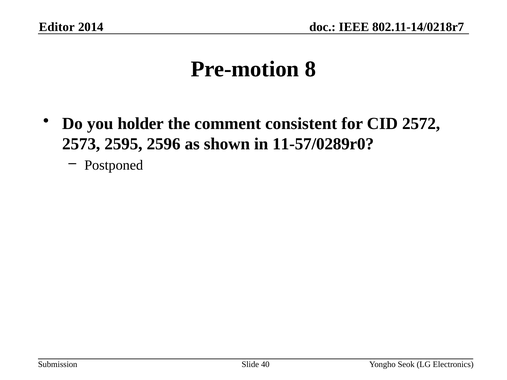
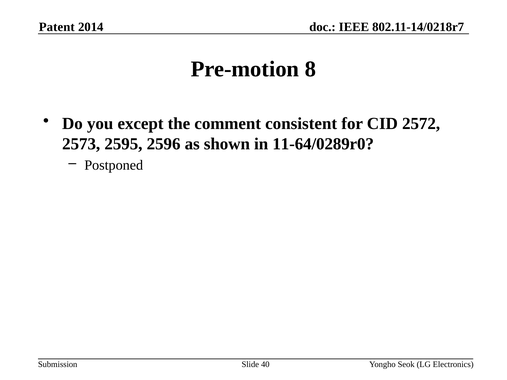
Editor: Editor -> Patent
holder: holder -> except
11-57/0289r0: 11-57/0289r0 -> 11-64/0289r0
